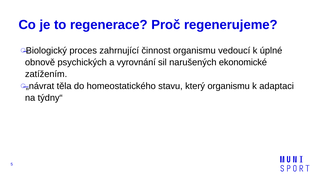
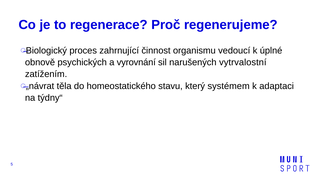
ekonomické: ekonomické -> vytrvalostní
který organismu: organismu -> systémem
